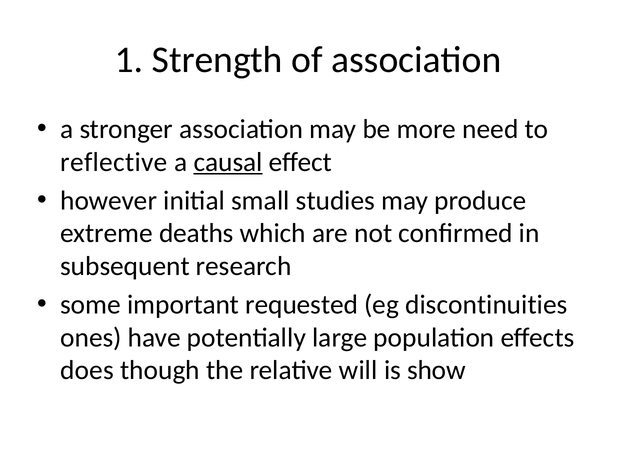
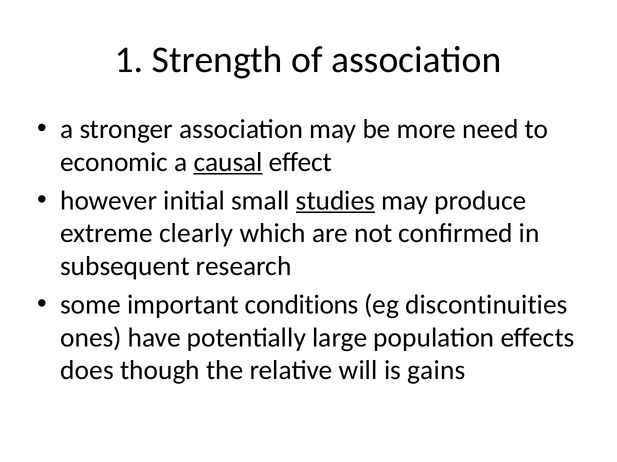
reflective: reflective -> economic
studies underline: none -> present
deaths: deaths -> clearly
requested: requested -> conditions
show: show -> gains
